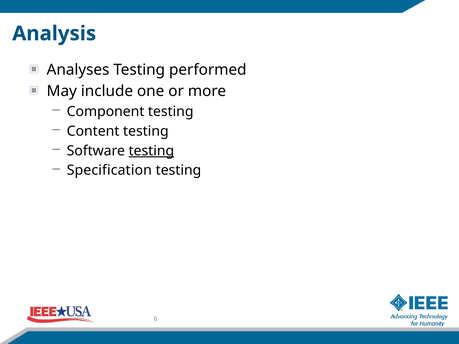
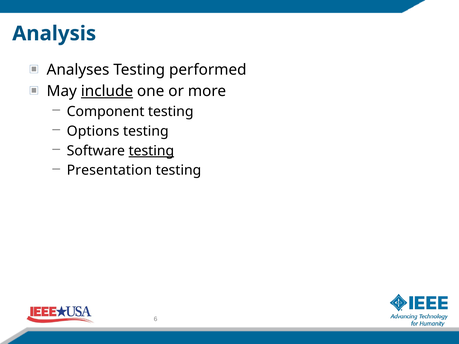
include underline: none -> present
Content: Content -> Options
Specification: Specification -> Presentation
